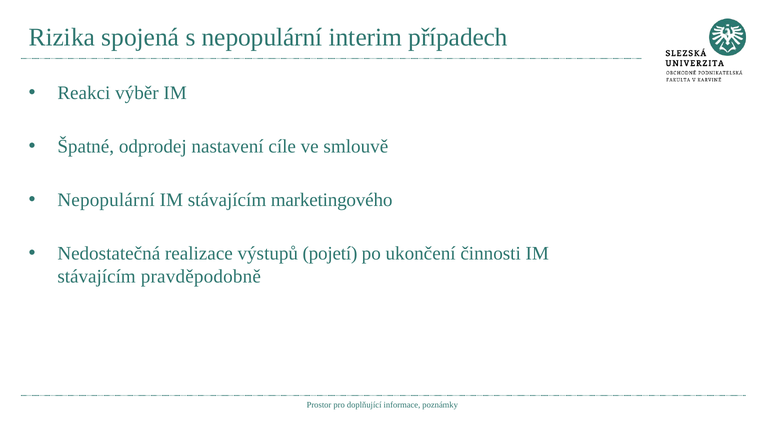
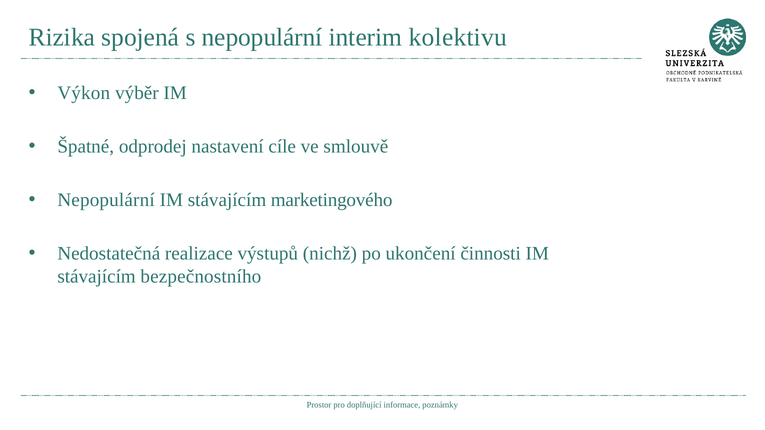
případech: případech -> kolektivu
Reakci: Reakci -> Výkon
pojetí: pojetí -> nichž
pravděpodobně: pravděpodobně -> bezpečnostního
